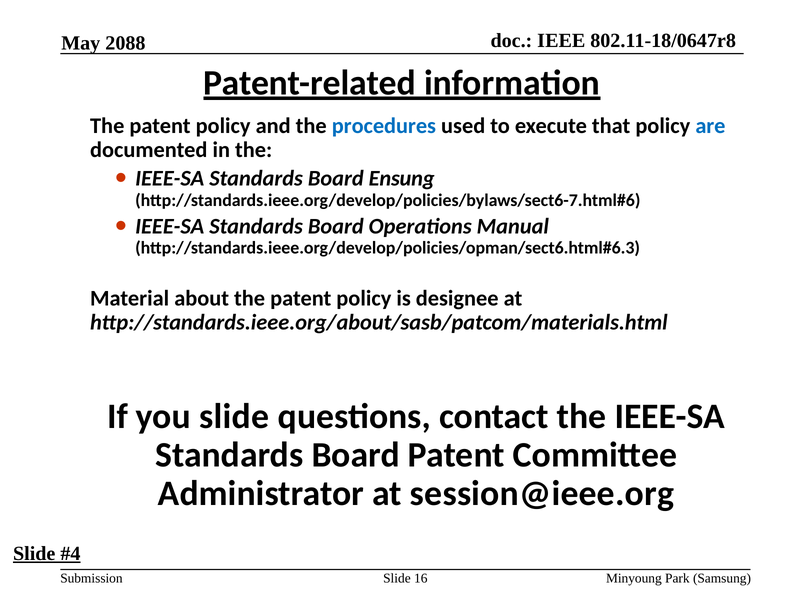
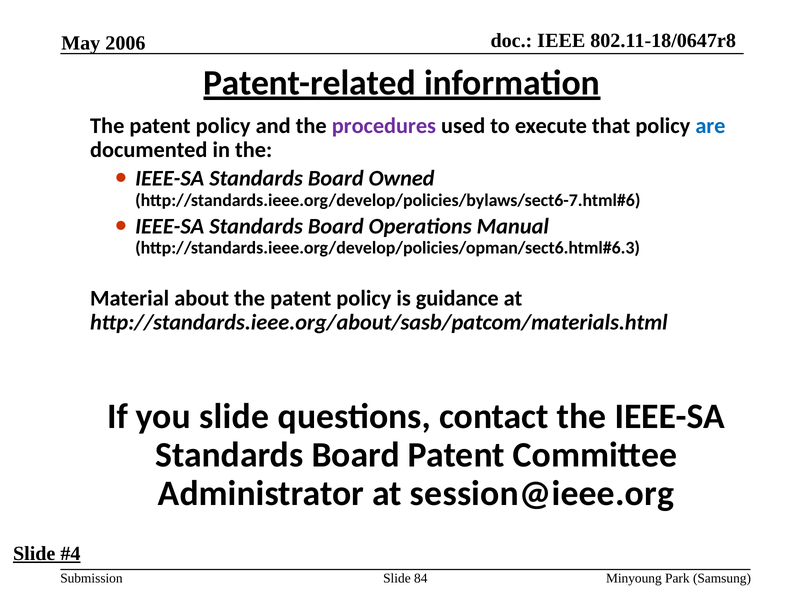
2088: 2088 -> 2006
procedures colour: blue -> purple
Ensung: Ensung -> Owned
designee: designee -> guidance
16: 16 -> 84
